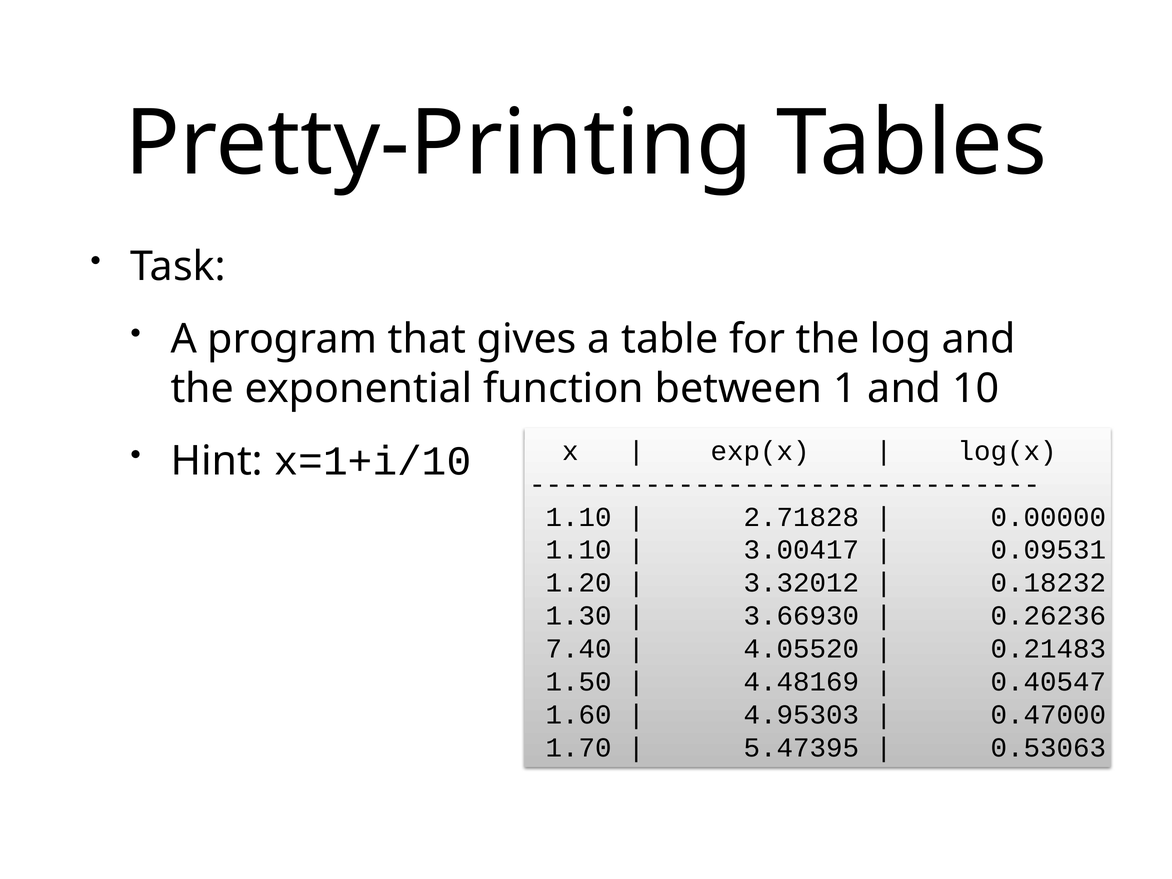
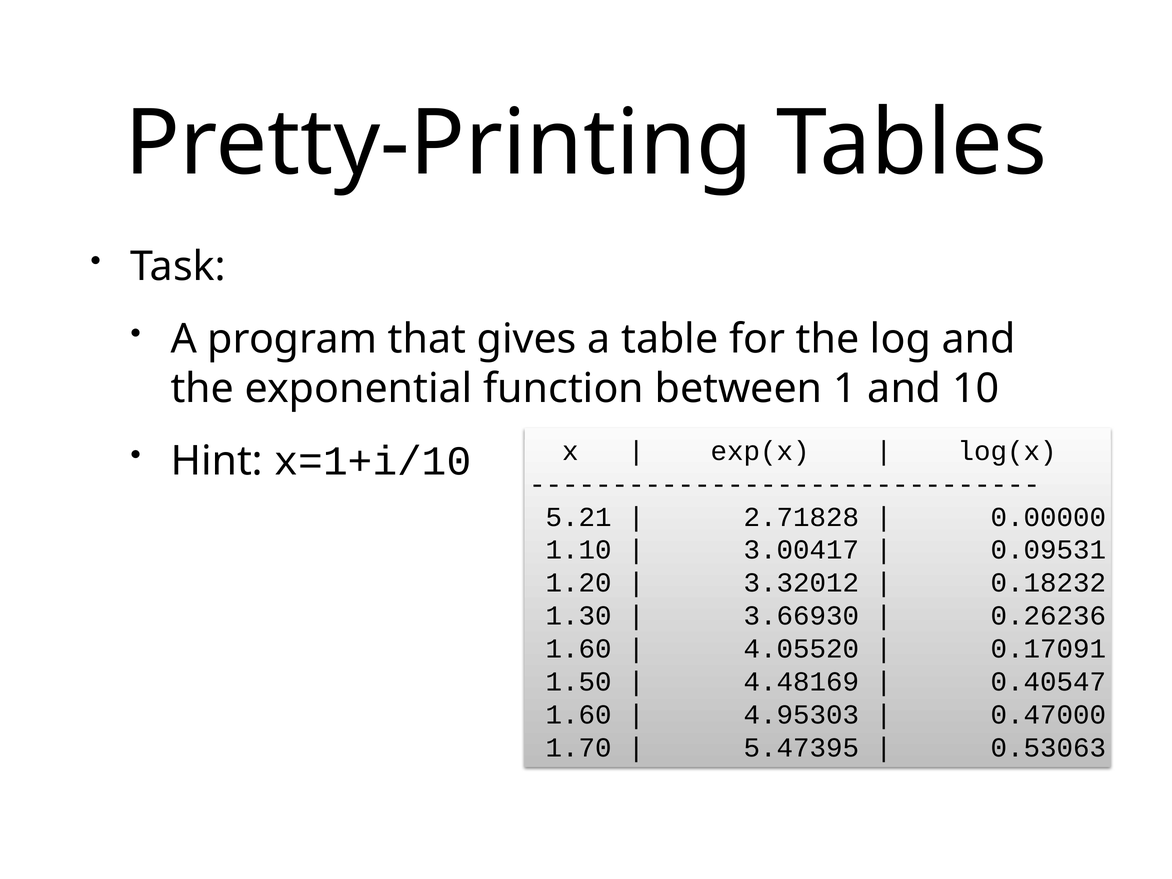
1.10 at (579, 517): 1.10 -> 5.21
7.40 at (579, 649): 7.40 -> 1.60
0.21483: 0.21483 -> 0.17091
